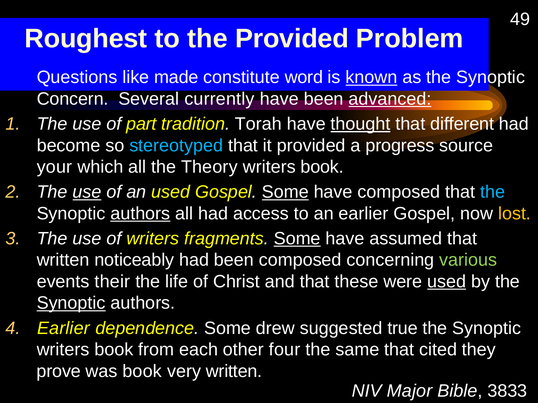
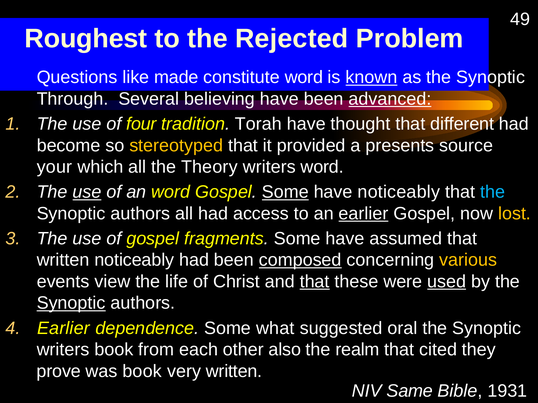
the Provided: Provided -> Rejected
Concern: Concern -> Through
currently: currently -> believing
part: part -> four
thought underline: present -> none
stereotyped colour: light blue -> yellow
progress: progress -> presents
book at (322, 167): book -> word
an used: used -> word
have composed: composed -> noticeably
authors at (140, 214) underline: present -> none
earlier at (364, 214) underline: none -> present
of writers: writers -> gospel
Some at (297, 239) underline: present -> none
composed at (300, 260) underline: none -> present
various colour: light green -> yellow
their: their -> view
that at (315, 282) underline: none -> present
drew: drew -> what
true: true -> oral
four: four -> also
same: same -> realm
Major: Major -> Same
3833: 3833 -> 1931
